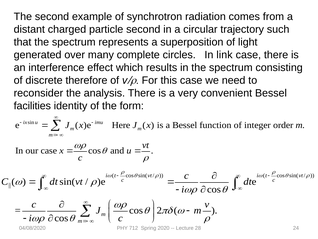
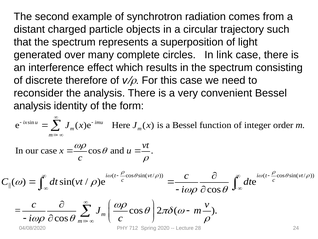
particle second: second -> objects
facilities at (32, 106): facilities -> analysis
